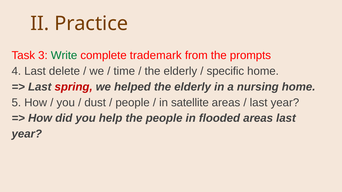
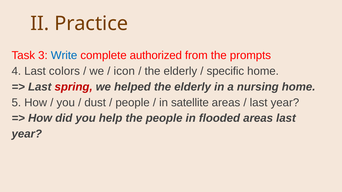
Write colour: green -> blue
trademark: trademark -> authorized
delete: delete -> colors
time: time -> icon
